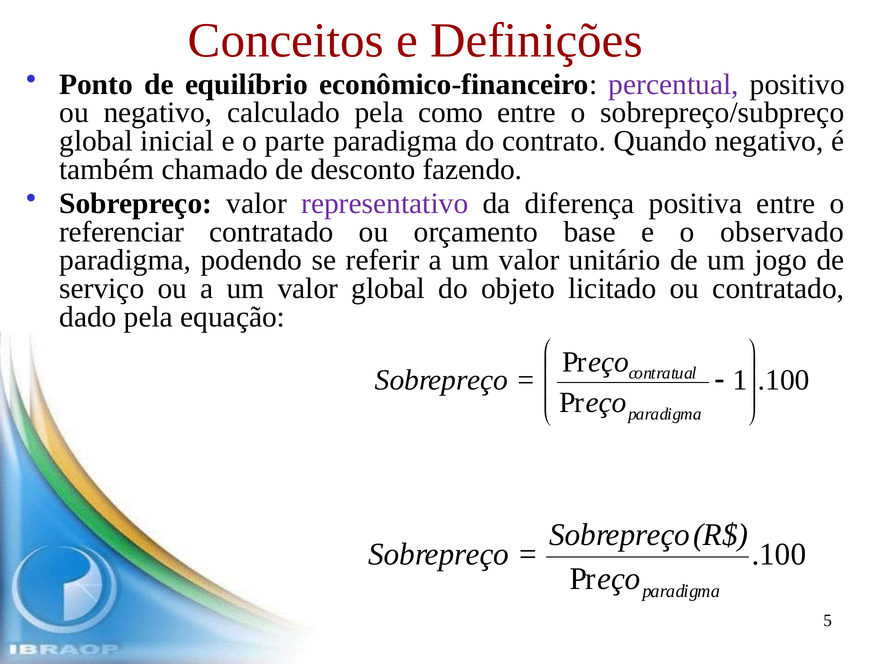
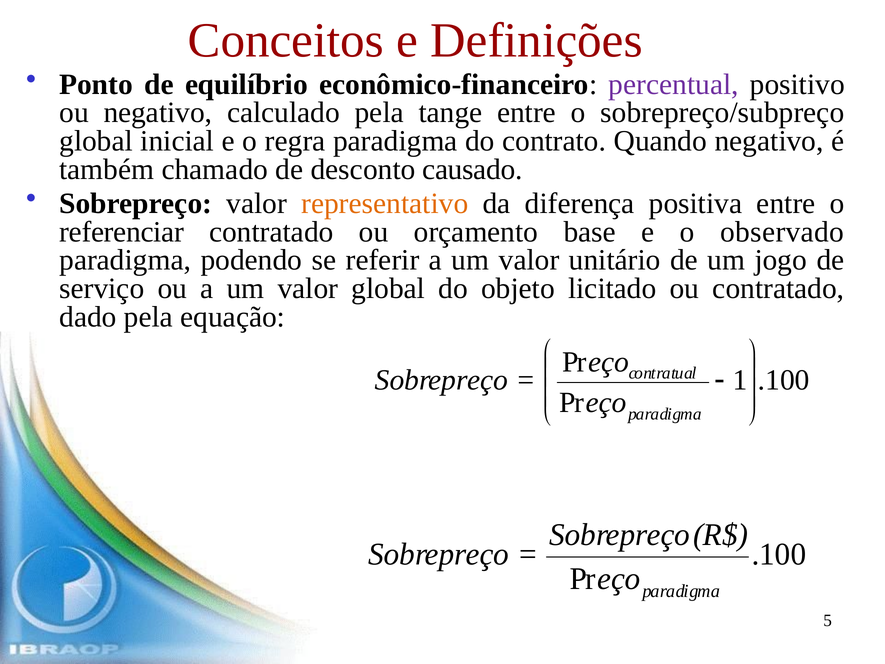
como: como -> tange
parte: parte -> regra
fazendo: fazendo -> causado
representativo colour: purple -> orange
